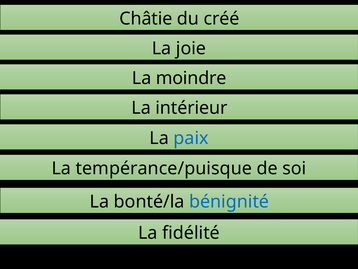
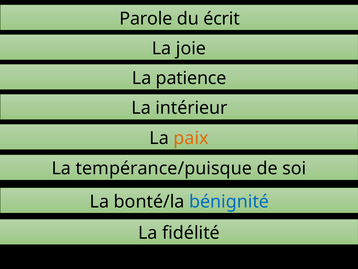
Châtie: Châtie -> Parole
créé: créé -> écrit
moindre: moindre -> patience
paix colour: blue -> orange
